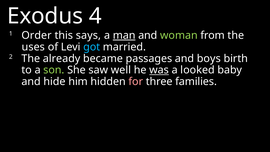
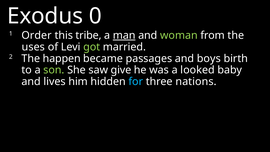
4: 4 -> 0
says: says -> tribe
got colour: light blue -> light green
already: already -> happen
well: well -> give
was underline: present -> none
hide: hide -> lives
for colour: pink -> light blue
families: families -> nations
